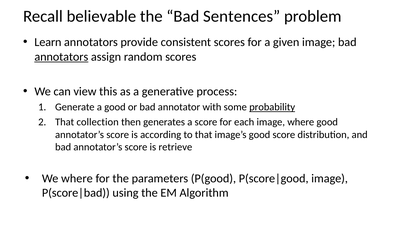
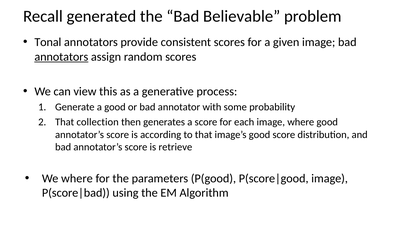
believable: believable -> generated
Sentences: Sentences -> Believable
Learn: Learn -> Tonal
probability underline: present -> none
